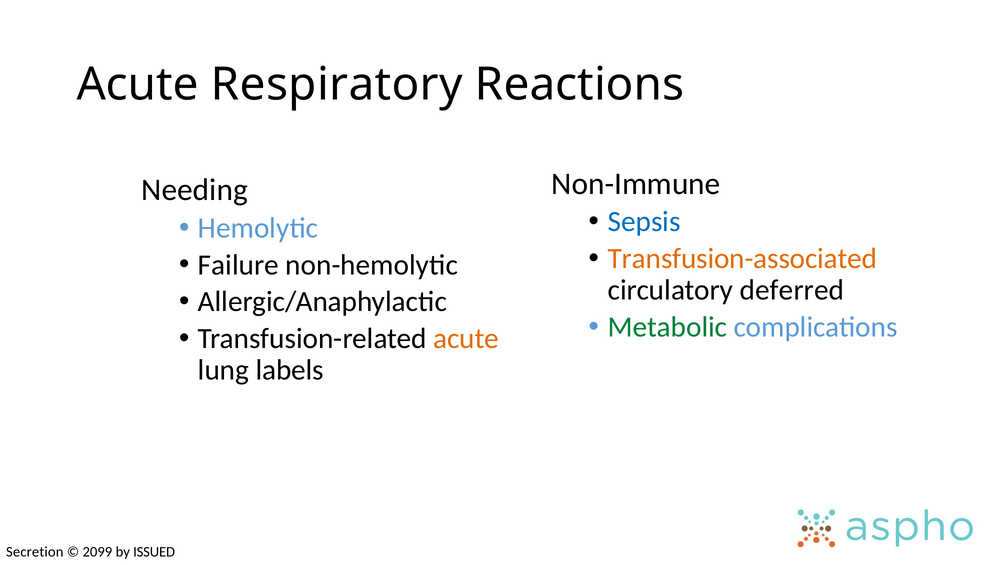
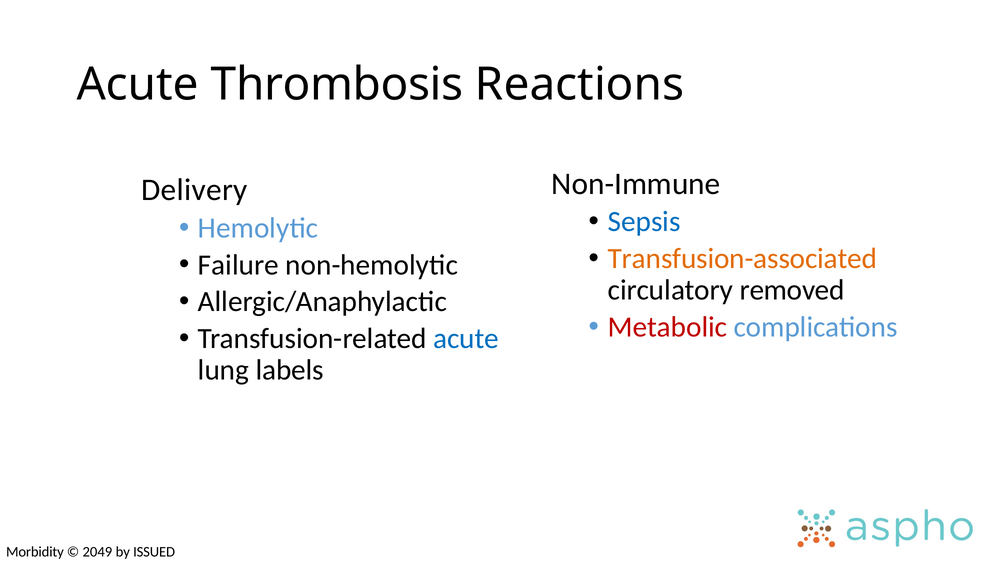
Respiratory: Respiratory -> Thrombosis
Needing: Needing -> Delivery
deferred: deferred -> removed
Metabolic colour: green -> red
acute at (466, 338) colour: orange -> blue
Secretion: Secretion -> Morbidity
2099: 2099 -> 2049
